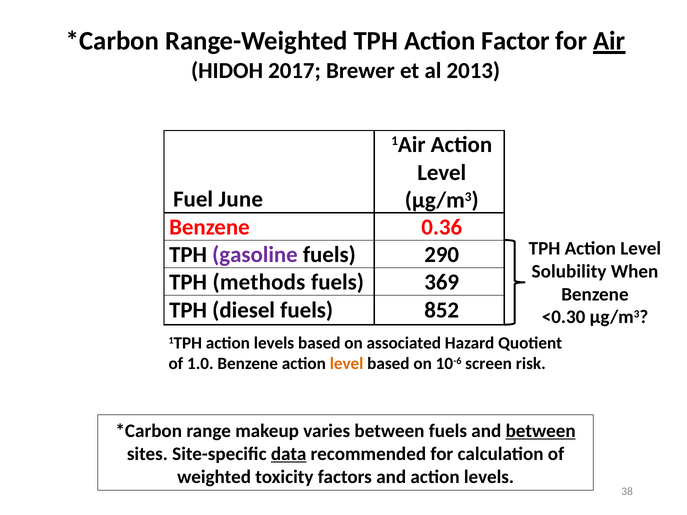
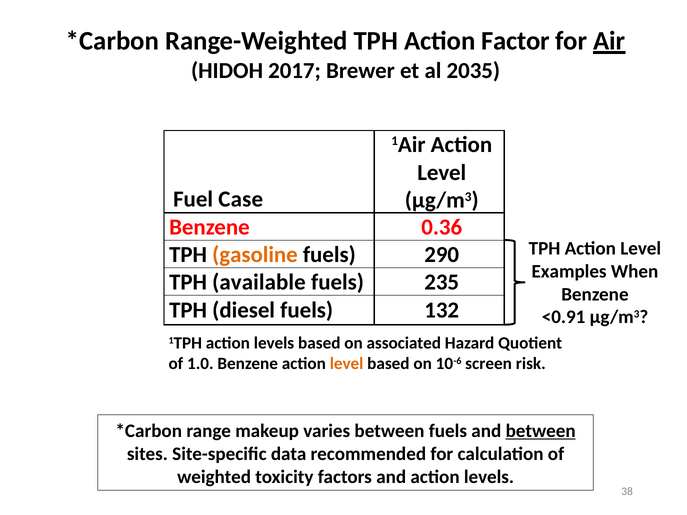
2013: 2013 -> 2035
June: June -> Case
gasoline colour: purple -> orange
Solubility: Solubility -> Examples
methods: methods -> available
369: 369 -> 235
852: 852 -> 132
<0.30: <0.30 -> <0.91
data underline: present -> none
